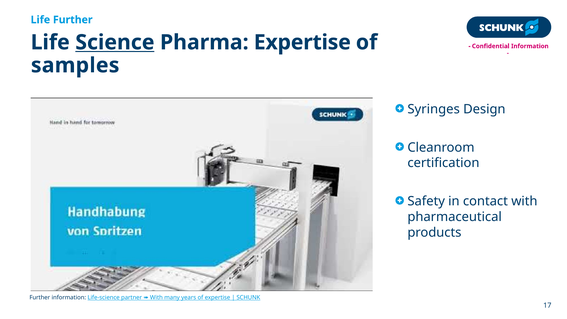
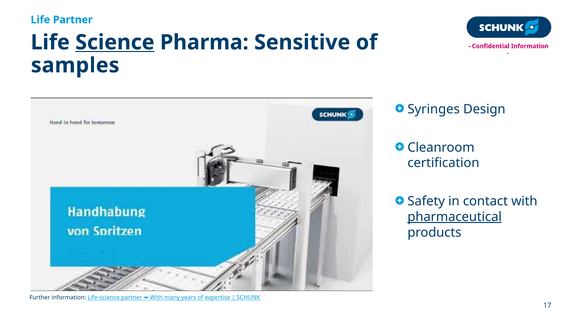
Life Further: Further -> Partner
Pharma Expertise: Expertise -> Sensitive
pharmaceutical underline: none -> present
